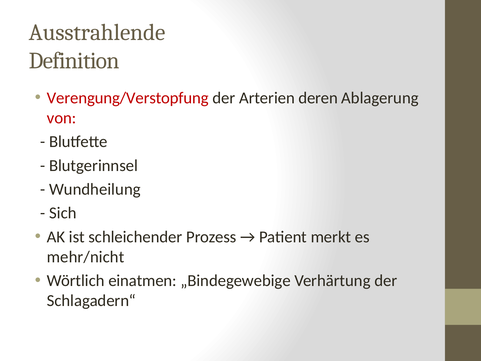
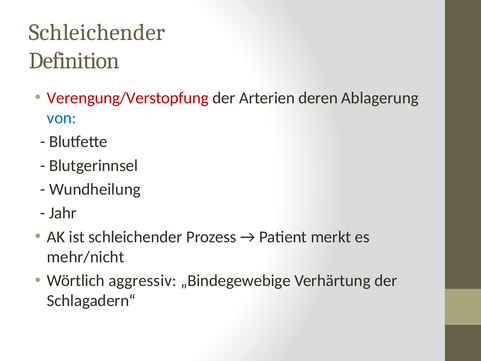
Ausstrahlende at (97, 33): Ausstrahlende -> Schleichender
von colour: red -> blue
Sich: Sich -> Jahr
einatmen: einatmen -> aggressiv
